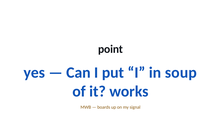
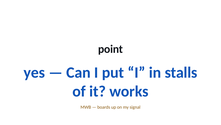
soup: soup -> stalls
